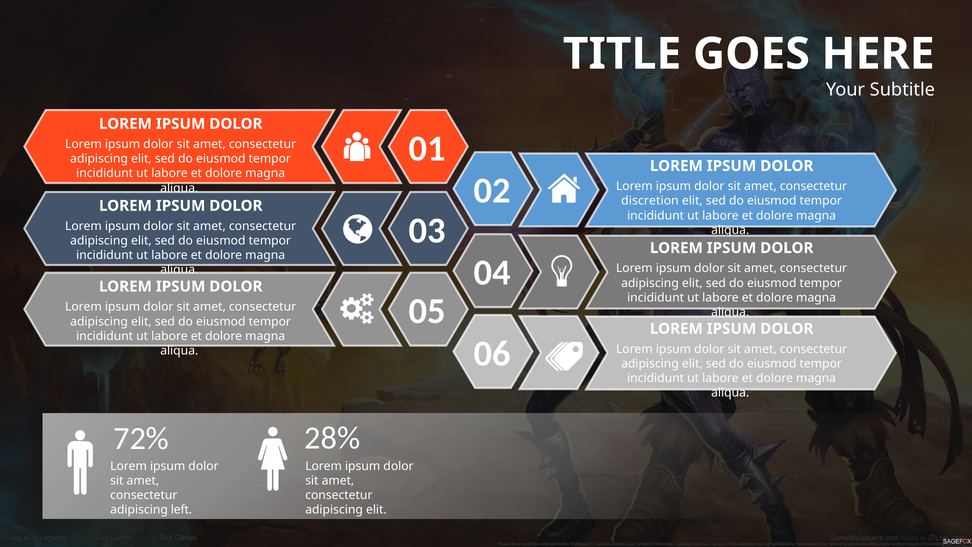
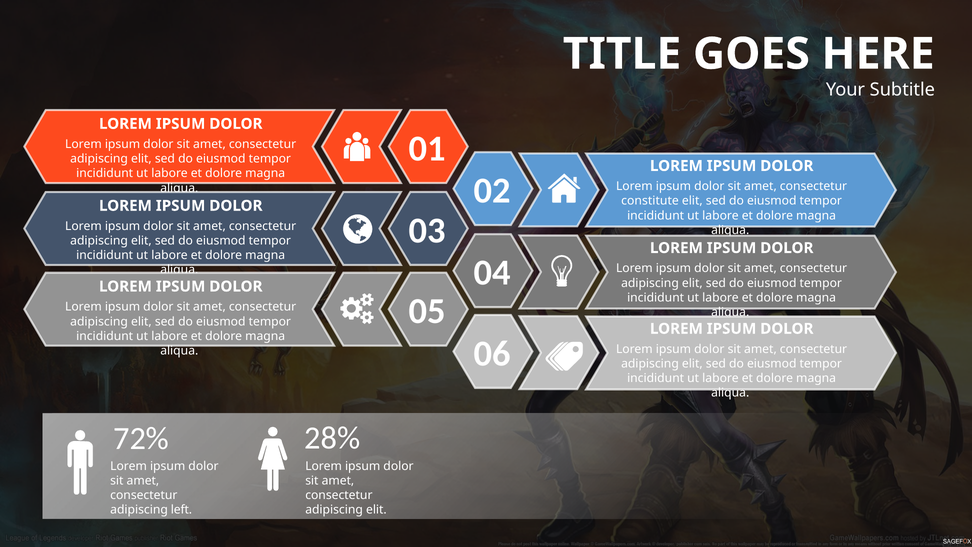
discretion: discretion -> constitute
